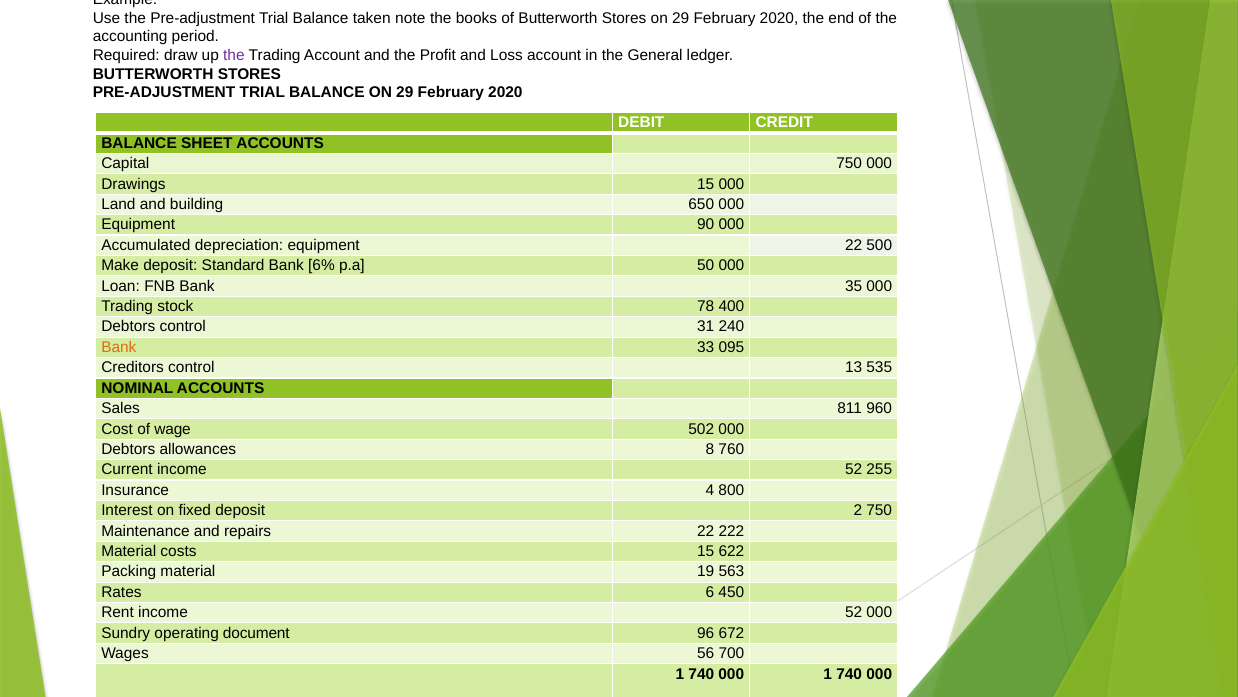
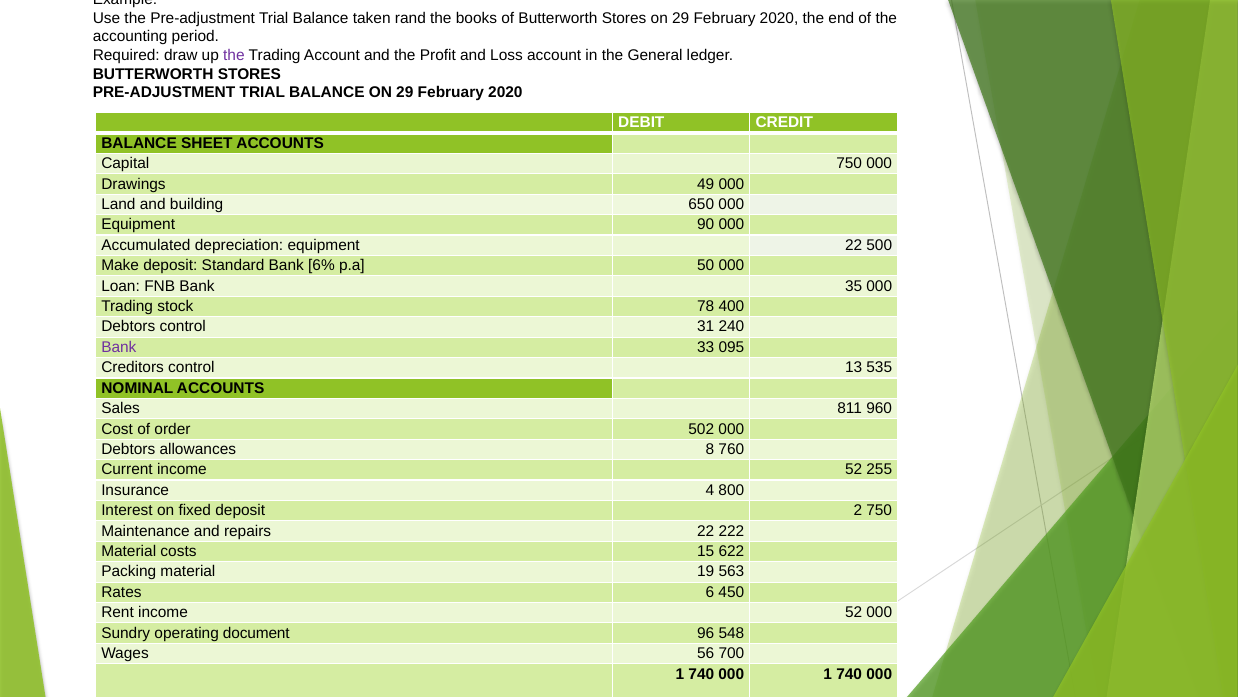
note: note -> rand
Drawings 15: 15 -> 49
Bank at (119, 347) colour: orange -> purple
wage: wage -> order
672: 672 -> 548
